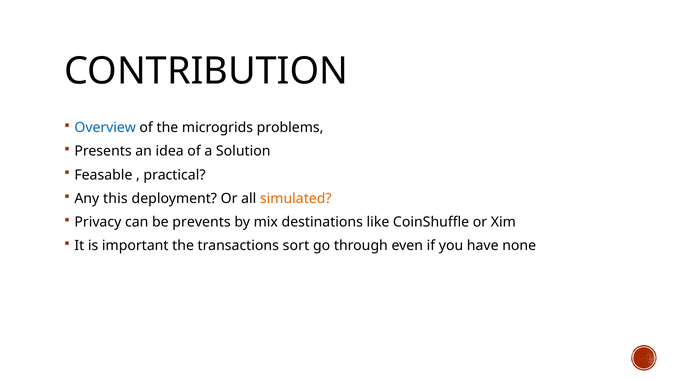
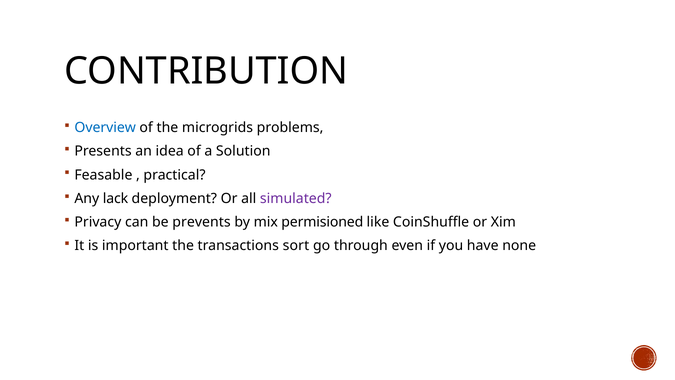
this: this -> lack
simulated colour: orange -> purple
destinations: destinations -> permisioned
